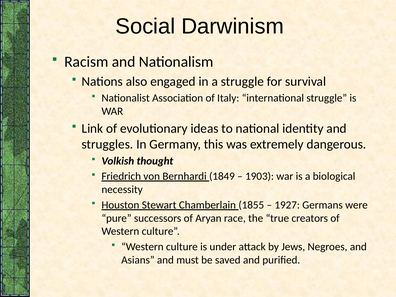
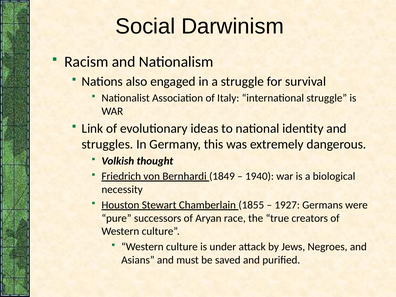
1903: 1903 -> 1940
